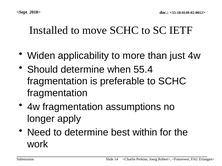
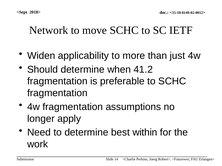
Installed: Installed -> Network
55.4: 55.4 -> 41.2
